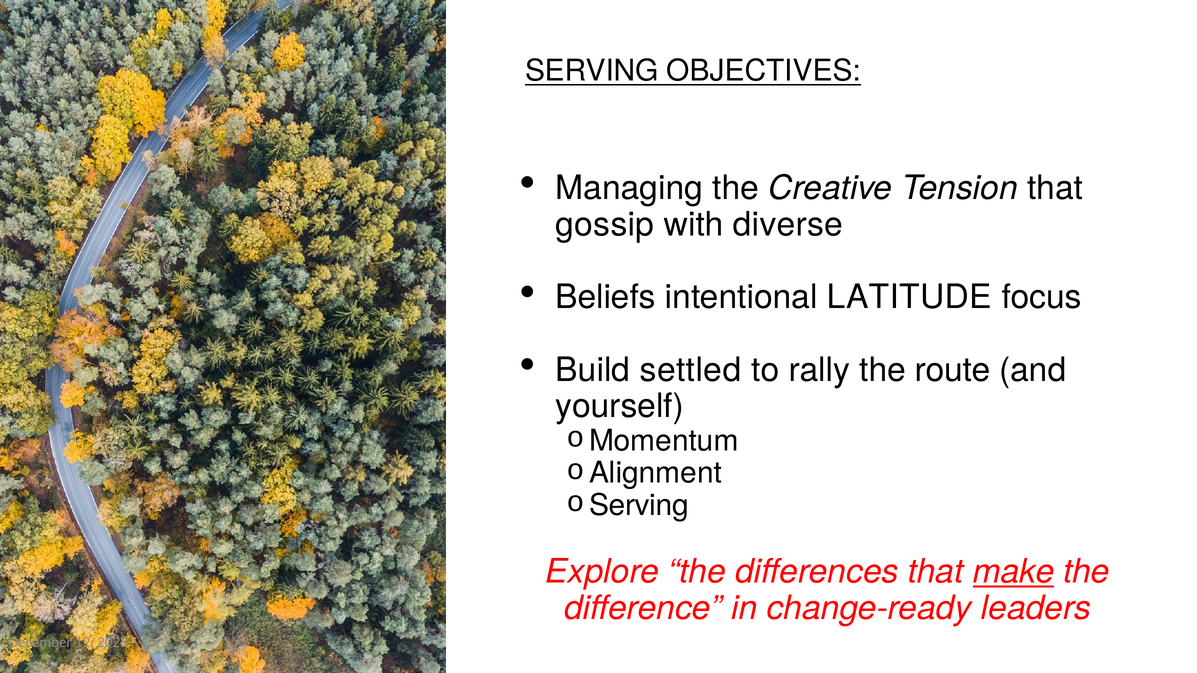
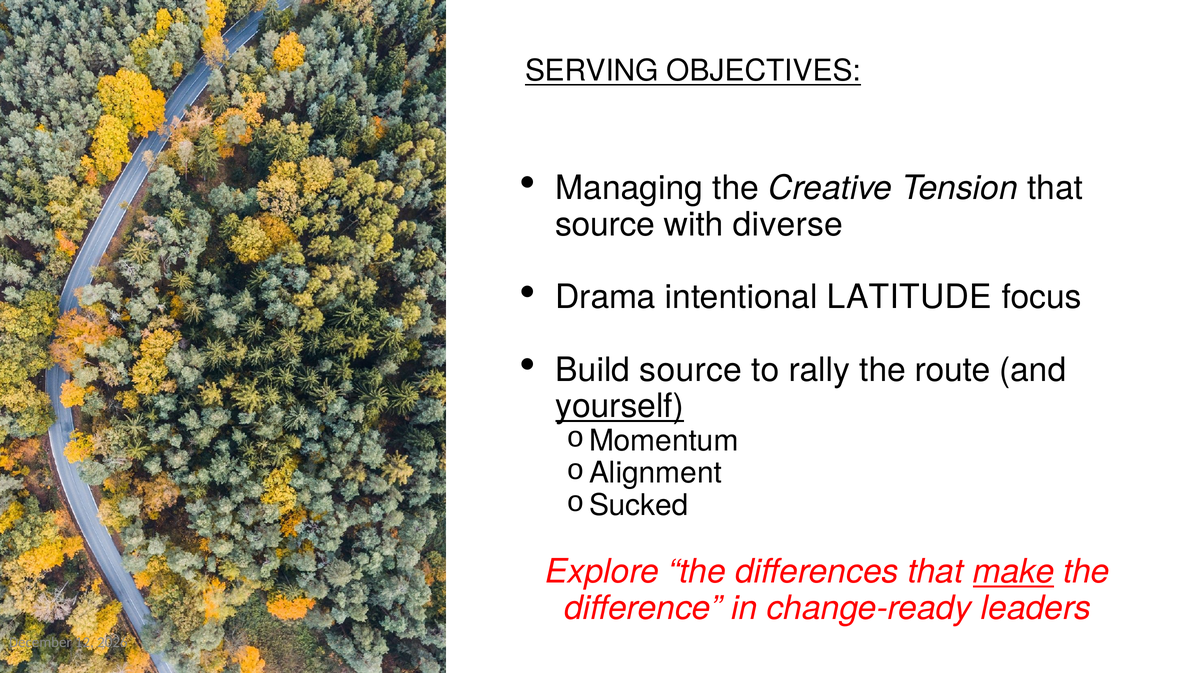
gossip at (605, 225): gossip -> source
Beliefs: Beliefs -> Drama
Build settled: settled -> source
yourself underline: none -> present
Serving at (639, 506): Serving -> Sucked
